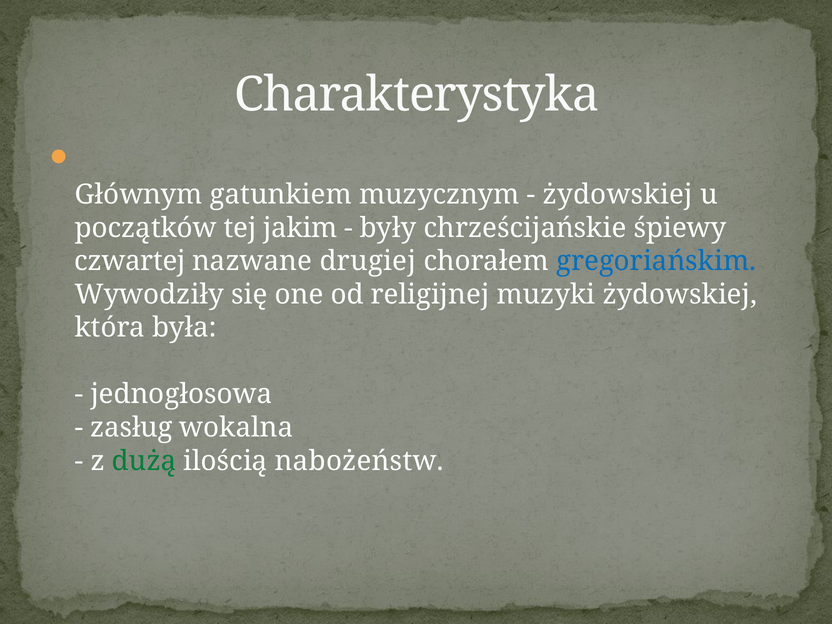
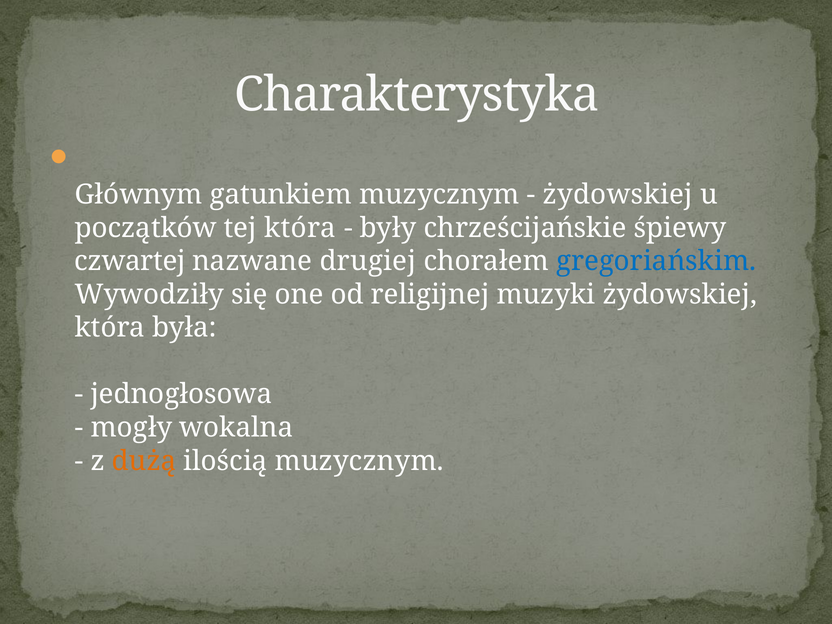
tej jakim: jakim -> która
zasług: zasług -> mogły
dużą colour: green -> orange
ilością nabożeństw: nabożeństw -> muzycznym
